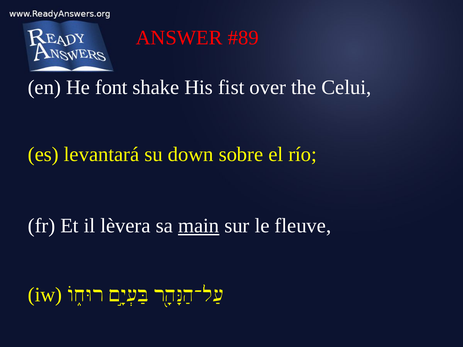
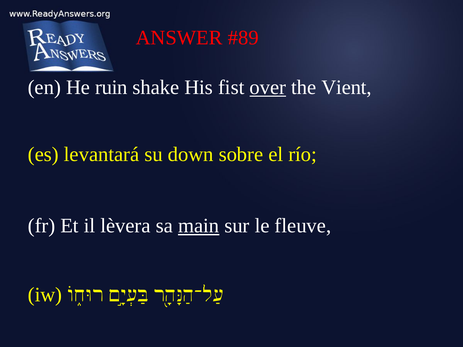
font: font -> ruin
over underline: none -> present
Celui: Celui -> Vient
